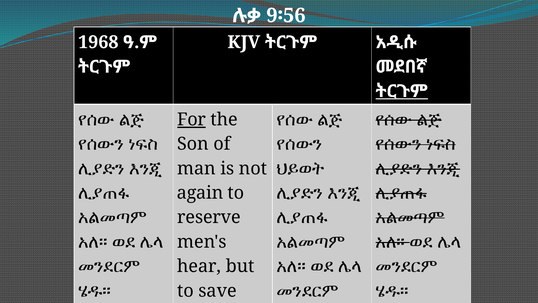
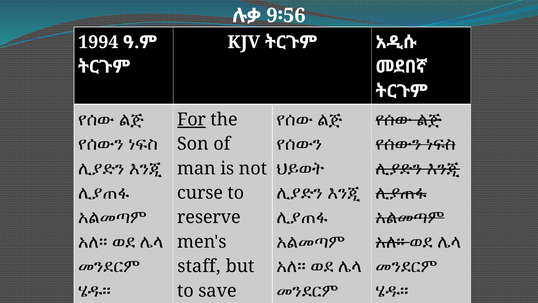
1968: 1968 -> 1994
ትርጉም at (402, 91) underline: present -> none
again: again -> curse
hear: hear -> staff
